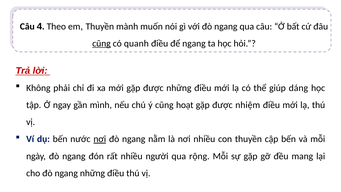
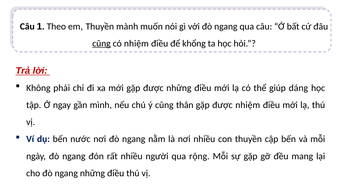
4: 4 -> 1
có quanh: quanh -> nhiệm
để ngang: ngang -> khổng
hoạt: hoạt -> thân
nơi at (100, 139) underline: present -> none
